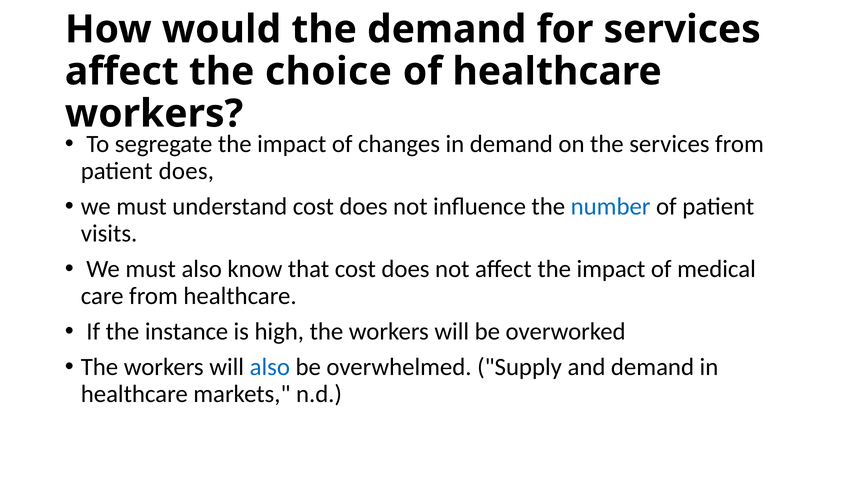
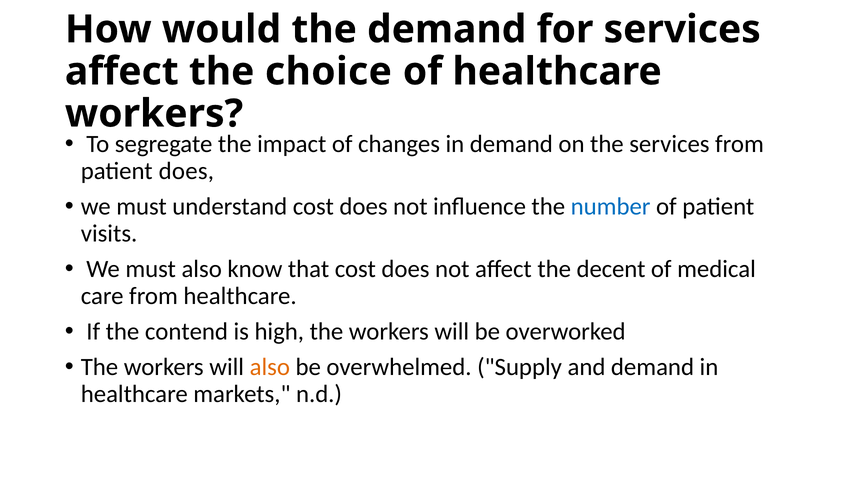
affect the impact: impact -> decent
instance: instance -> contend
also at (270, 367) colour: blue -> orange
